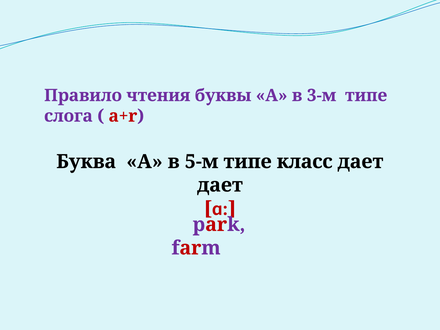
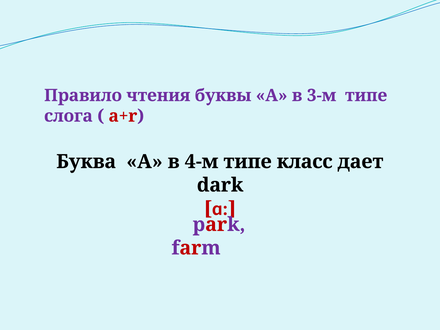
5-м: 5-м -> 4-м
дает at (220, 185): дает -> dark
